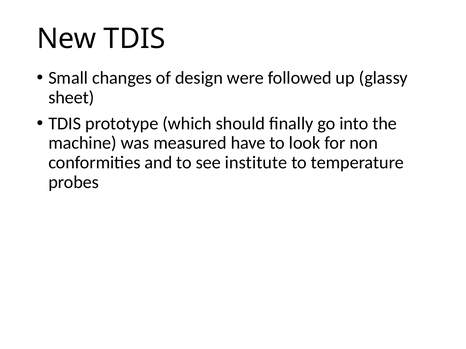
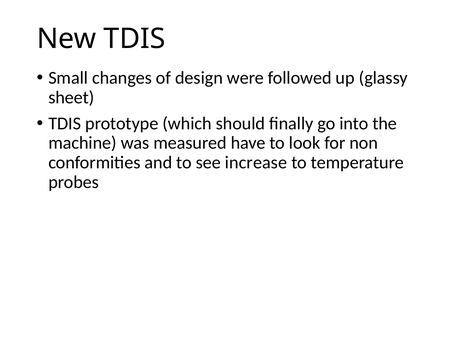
institute: institute -> increase
